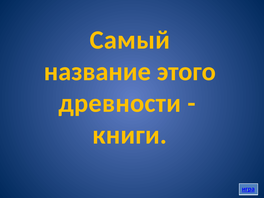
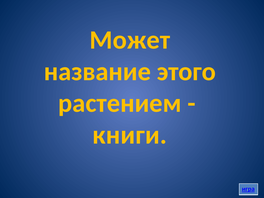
Самый: Самый -> Может
древности: древности -> растением
